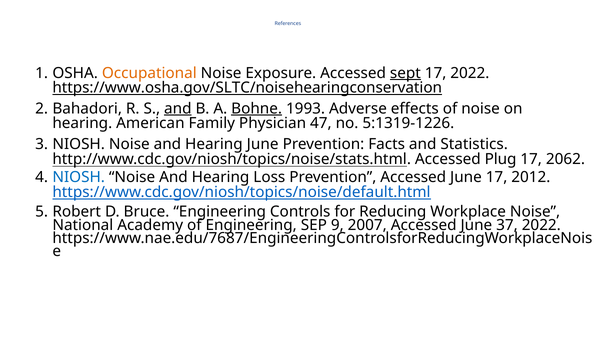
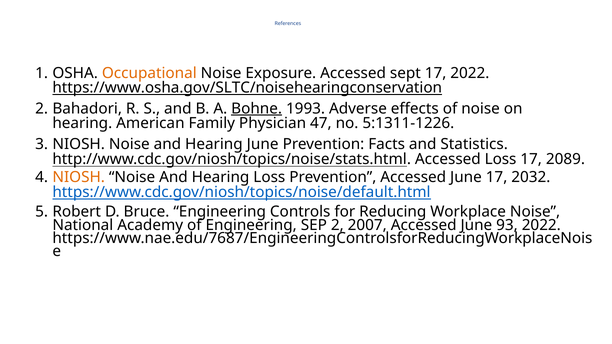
sept underline: present -> none
and at (178, 109) underline: present -> none
5:1319-1226: 5:1319-1226 -> 5:1311-1226
Accessed Plug: Plug -> Loss
2062: 2062 -> 2089
NIOSH at (79, 178) colour: blue -> orange
2012: 2012 -> 2032
SEP 9: 9 -> 2
37: 37 -> 93
